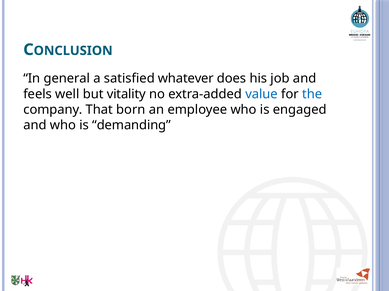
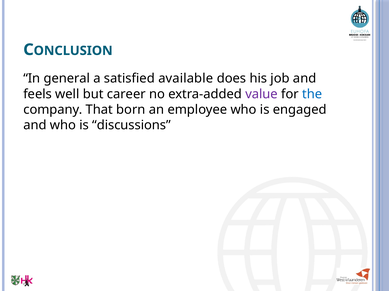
whatever: whatever -> available
vitality: vitality -> career
value colour: blue -> purple
demanding: demanding -> discussions
